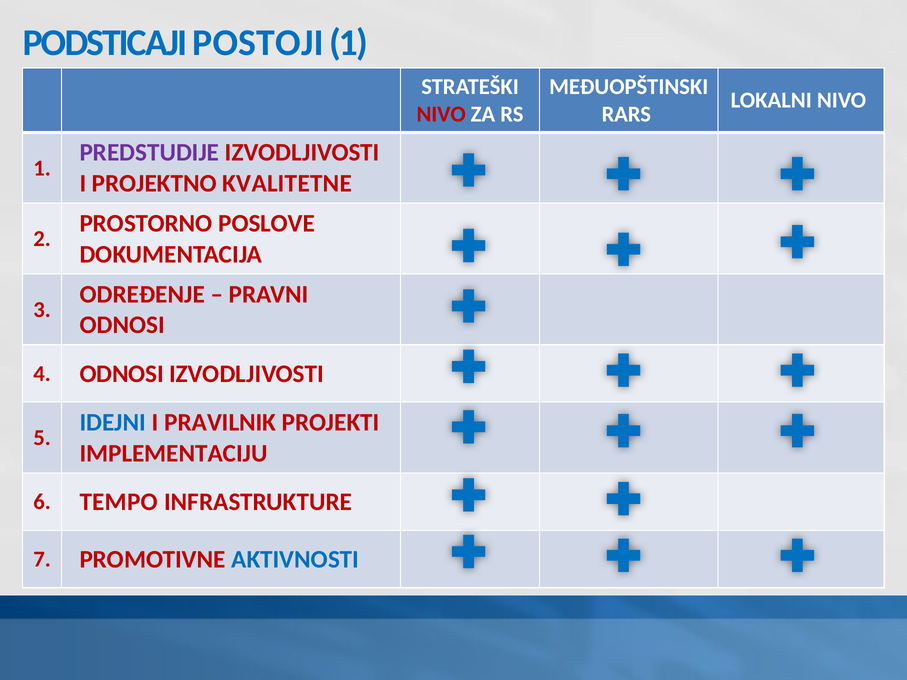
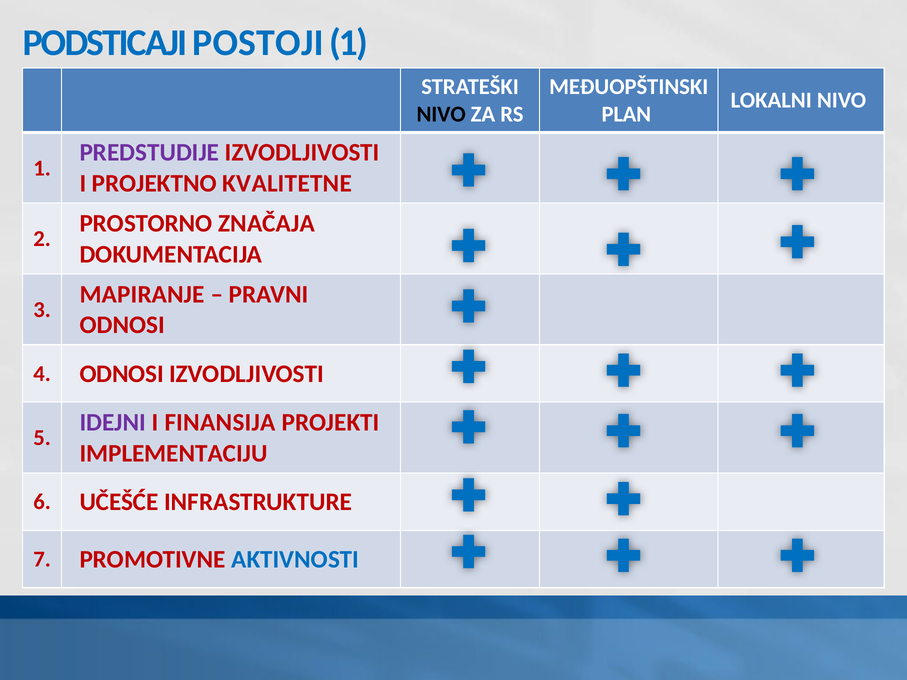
NIVO at (441, 114) colour: red -> black
RARS: RARS -> PLAN
POSLOVE: POSLOVE -> ZNAČAJA
ODREĐENJE: ODREĐENJE -> MAPIRANJE
IDEJNI colour: blue -> purple
PRAVILNIK: PRAVILNIK -> FINANSIJA
TEMPO: TEMPO -> UČEŠĆE
